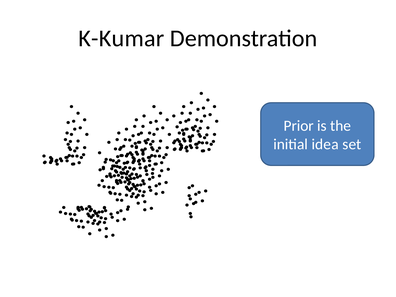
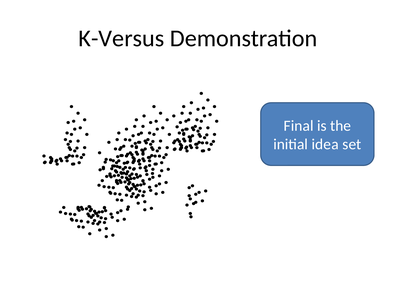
K-Kumar: K-Kumar -> K-Versus
Prior: Prior -> Final
